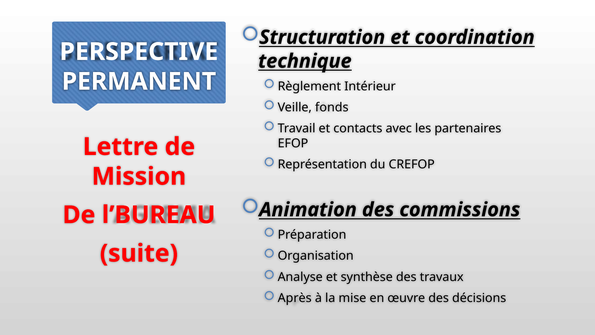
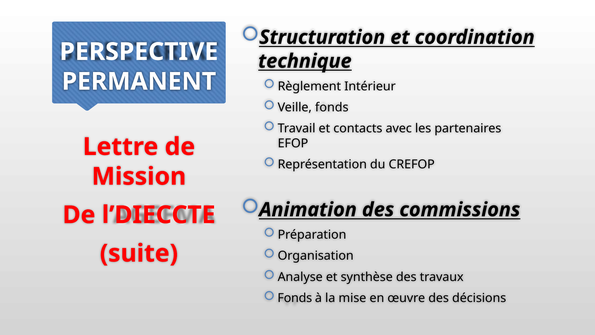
l’BUREAU: l’BUREAU -> l’DIECCTE
Après at (295, 298): Après -> Fonds
